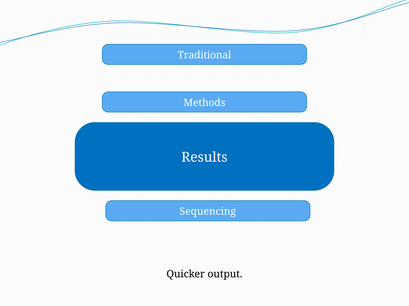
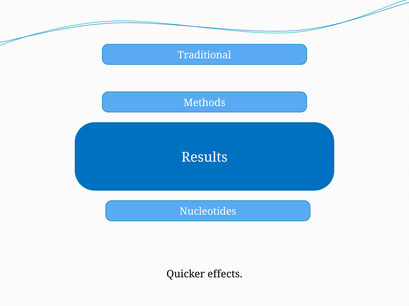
Sequencing: Sequencing -> Nucleotides
output: output -> effects
